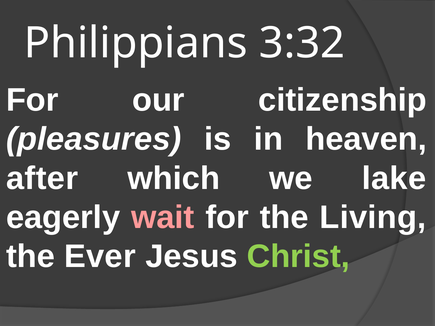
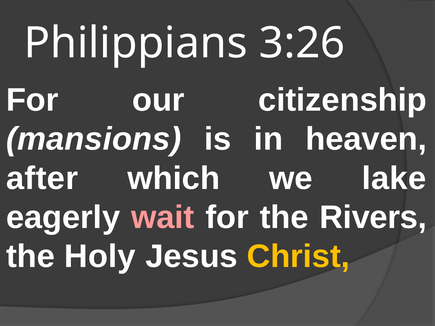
3:32: 3:32 -> 3:26
pleasures: pleasures -> mansions
Living: Living -> Rivers
Ever: Ever -> Holy
Christ colour: light green -> yellow
